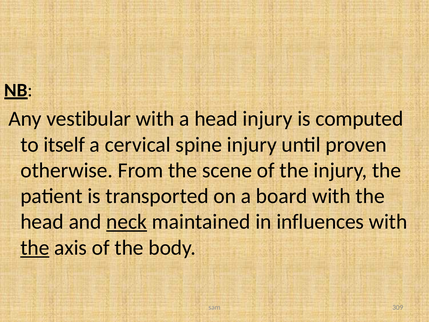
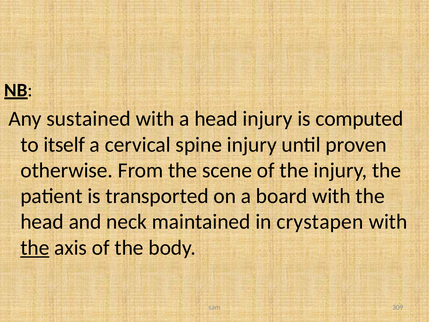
vestibular: vestibular -> sustained
neck underline: present -> none
influences: influences -> crystapen
